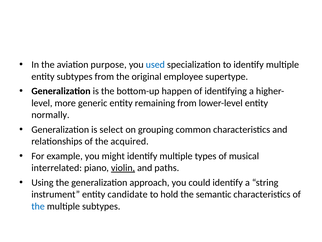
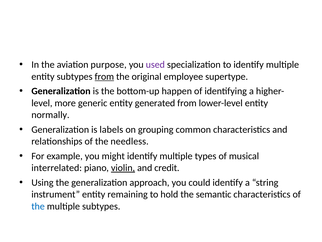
used colour: blue -> purple
from at (104, 76) underline: none -> present
remaining: remaining -> generated
select: select -> labels
acquired: acquired -> needless
paths: paths -> credit
candidate: candidate -> remaining
